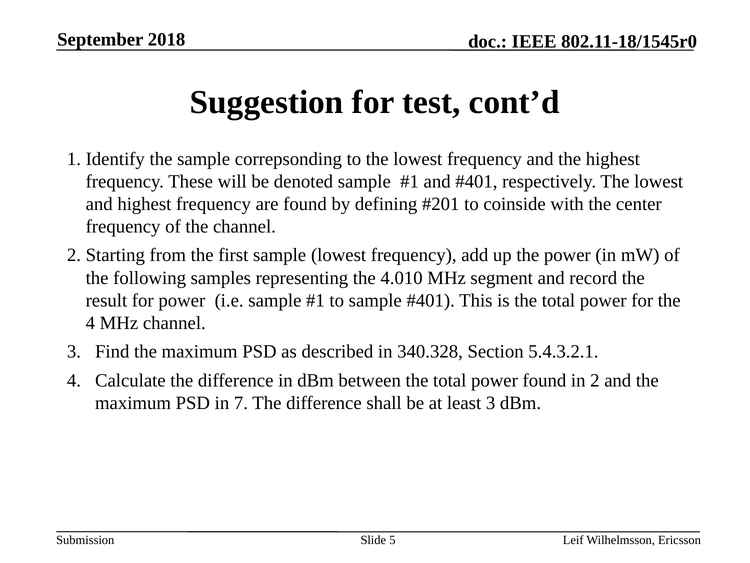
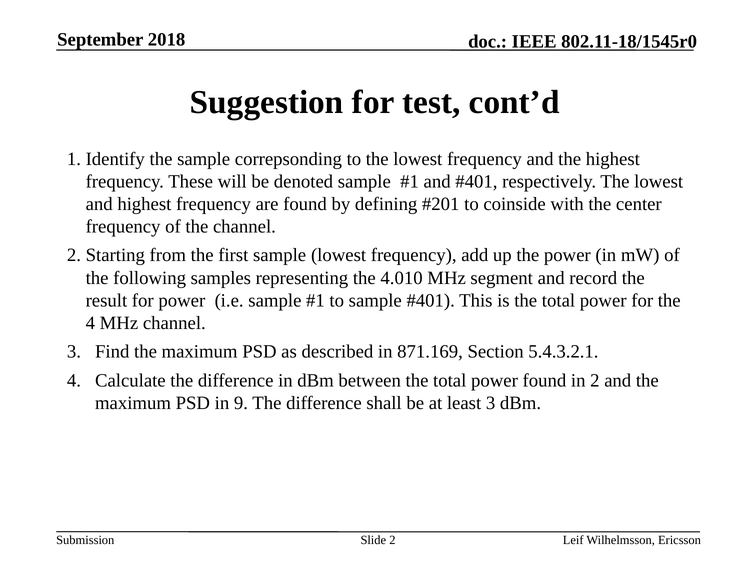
340.328: 340.328 -> 871.169
7: 7 -> 9
Slide 5: 5 -> 2
